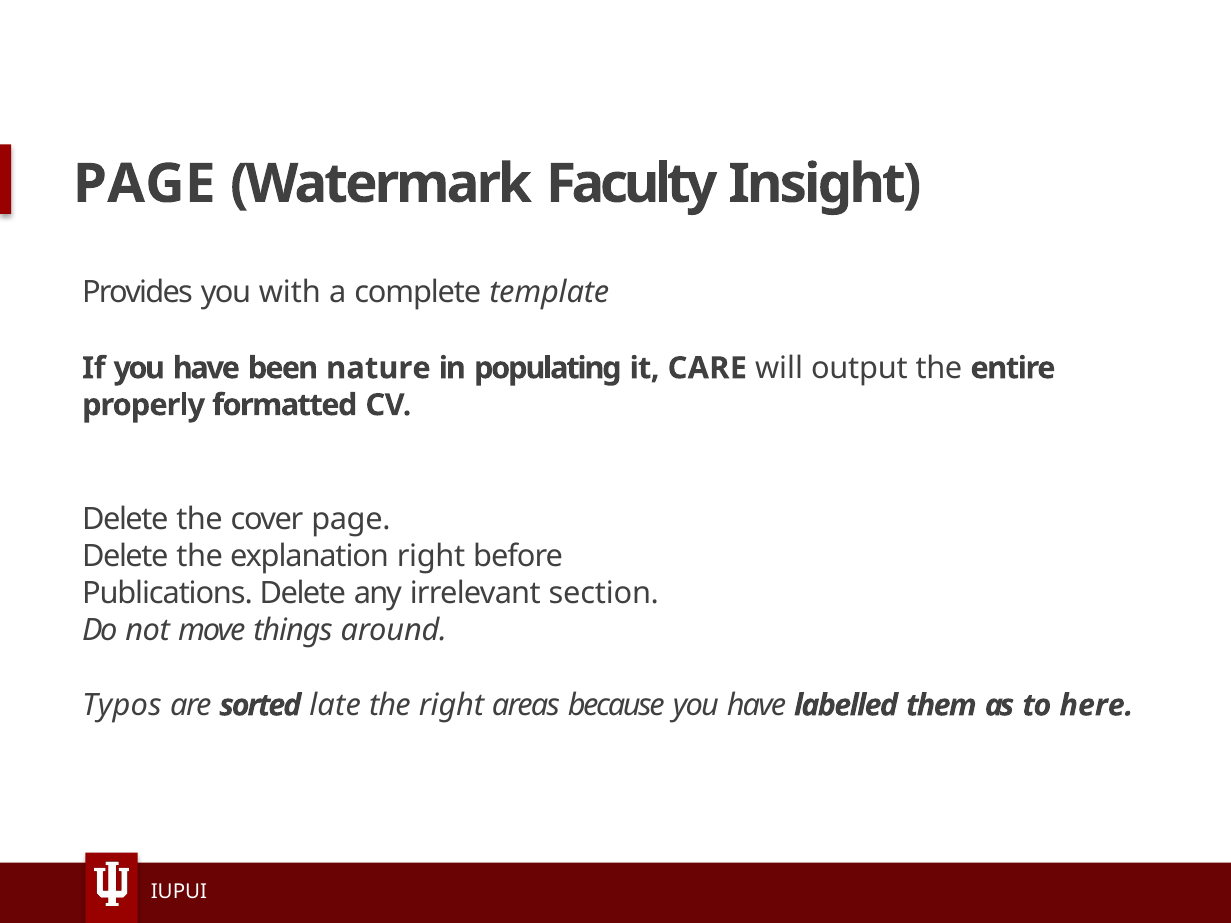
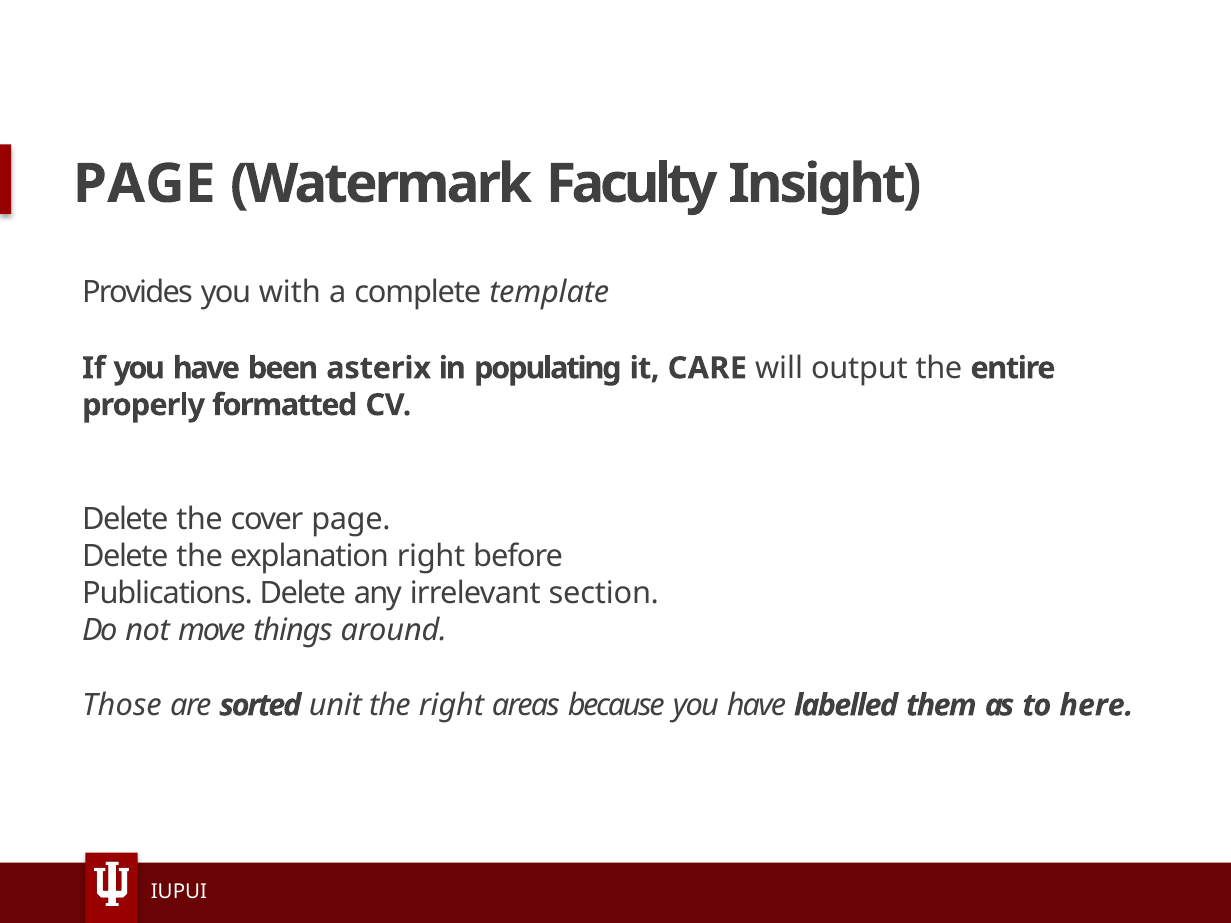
nature: nature -> asterix
Typos: Typos -> Those
late: late -> unit
